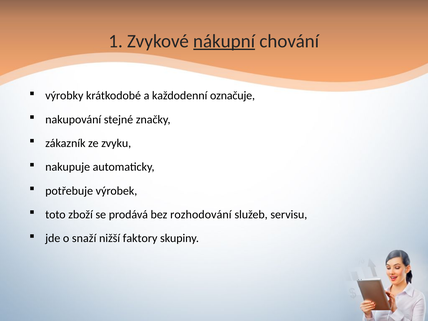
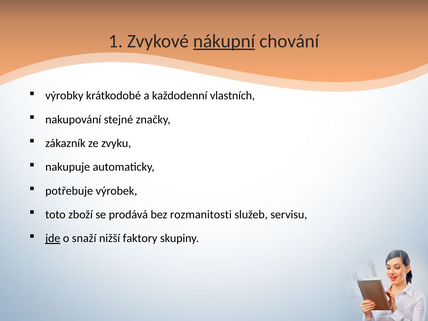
označuje: označuje -> vlastních
rozhodování: rozhodování -> rozmanitosti
jde underline: none -> present
